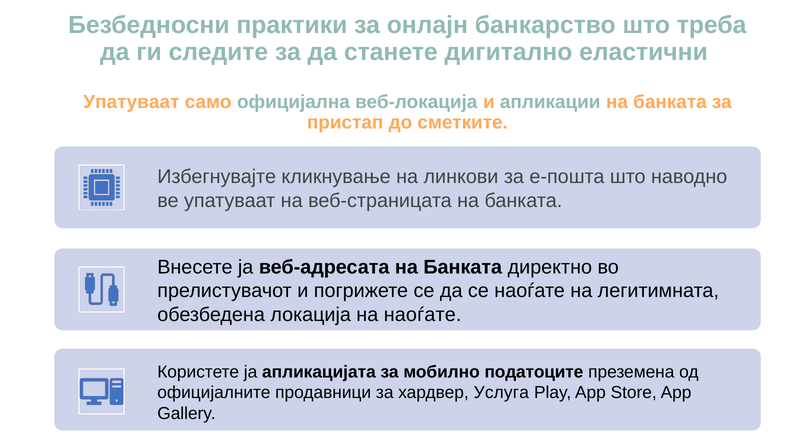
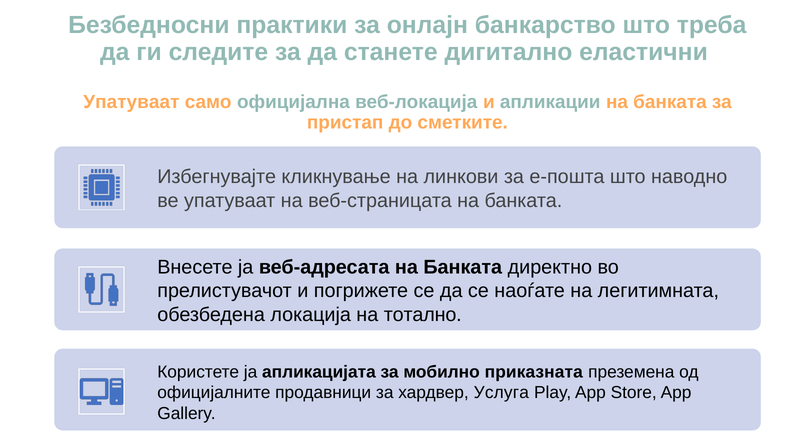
на наоѓате: наоѓате -> тотално
податоците: податоците -> приказната
